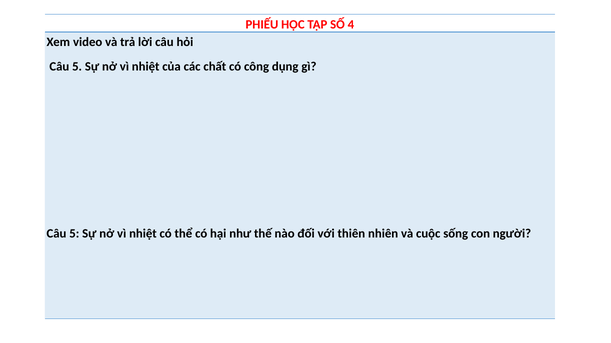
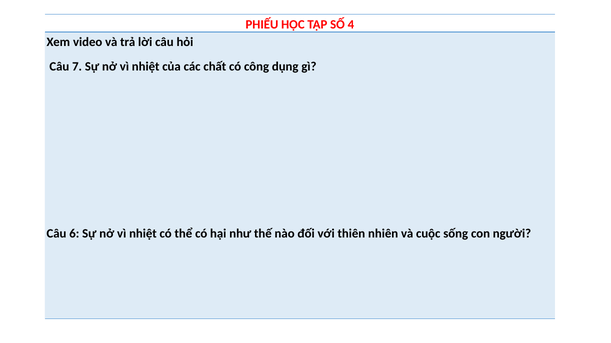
5 at (77, 67): 5 -> 7
5 at (74, 234): 5 -> 6
